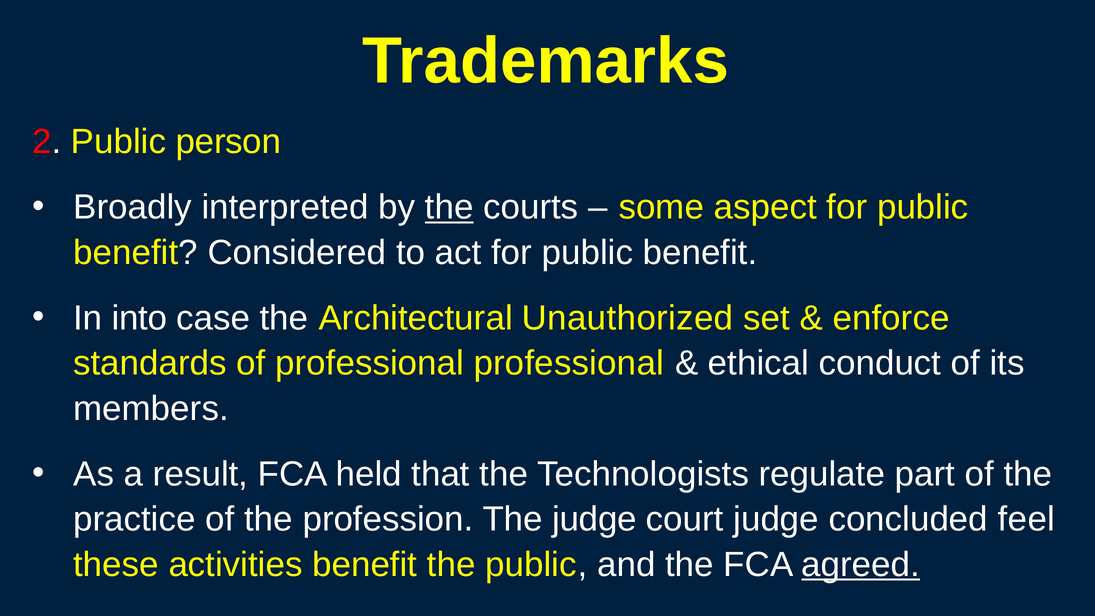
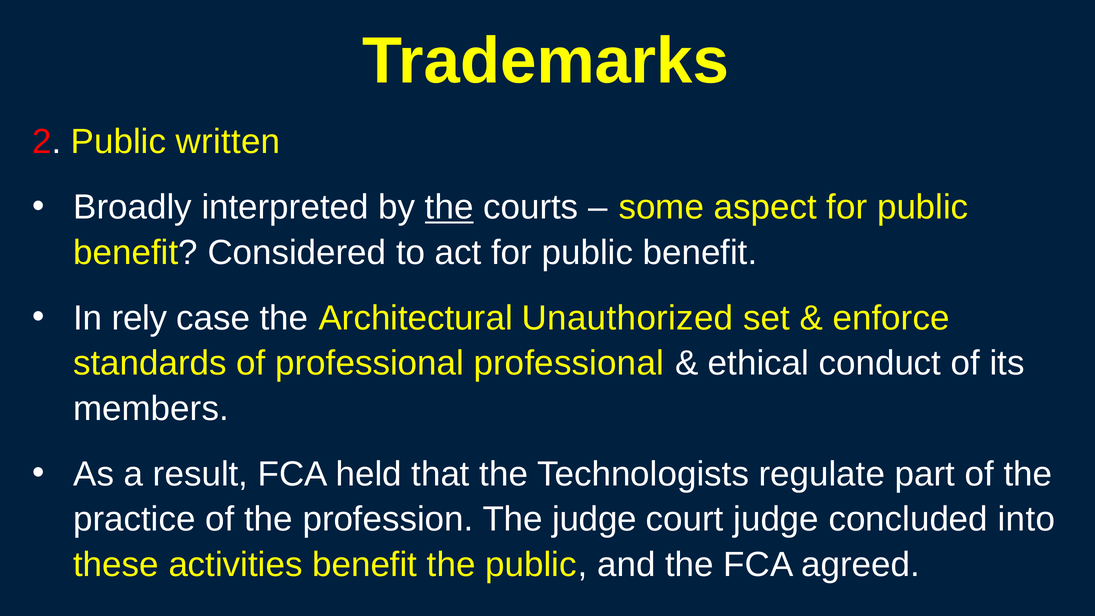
person: person -> written
into: into -> rely
feel: feel -> into
agreed underline: present -> none
